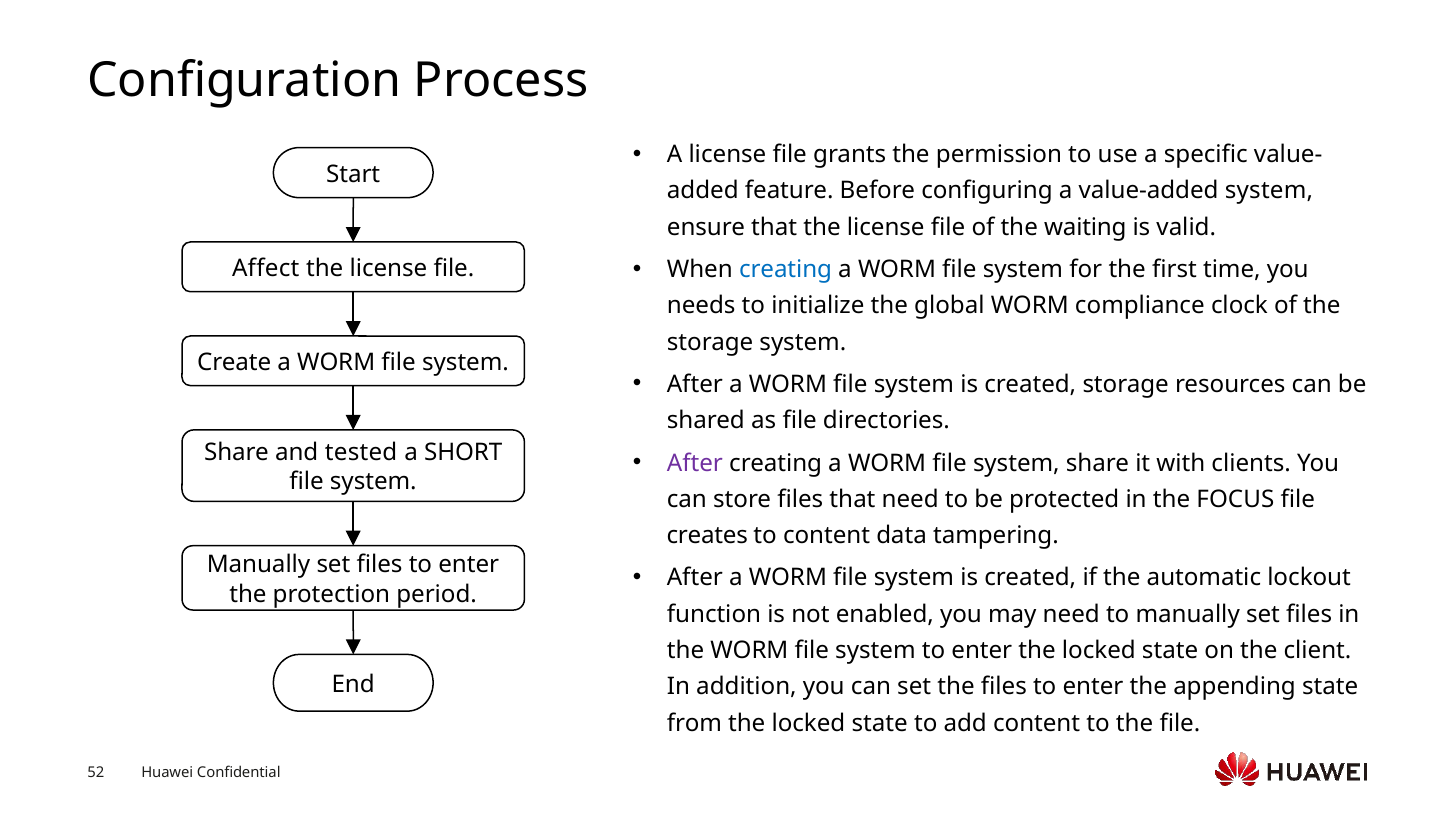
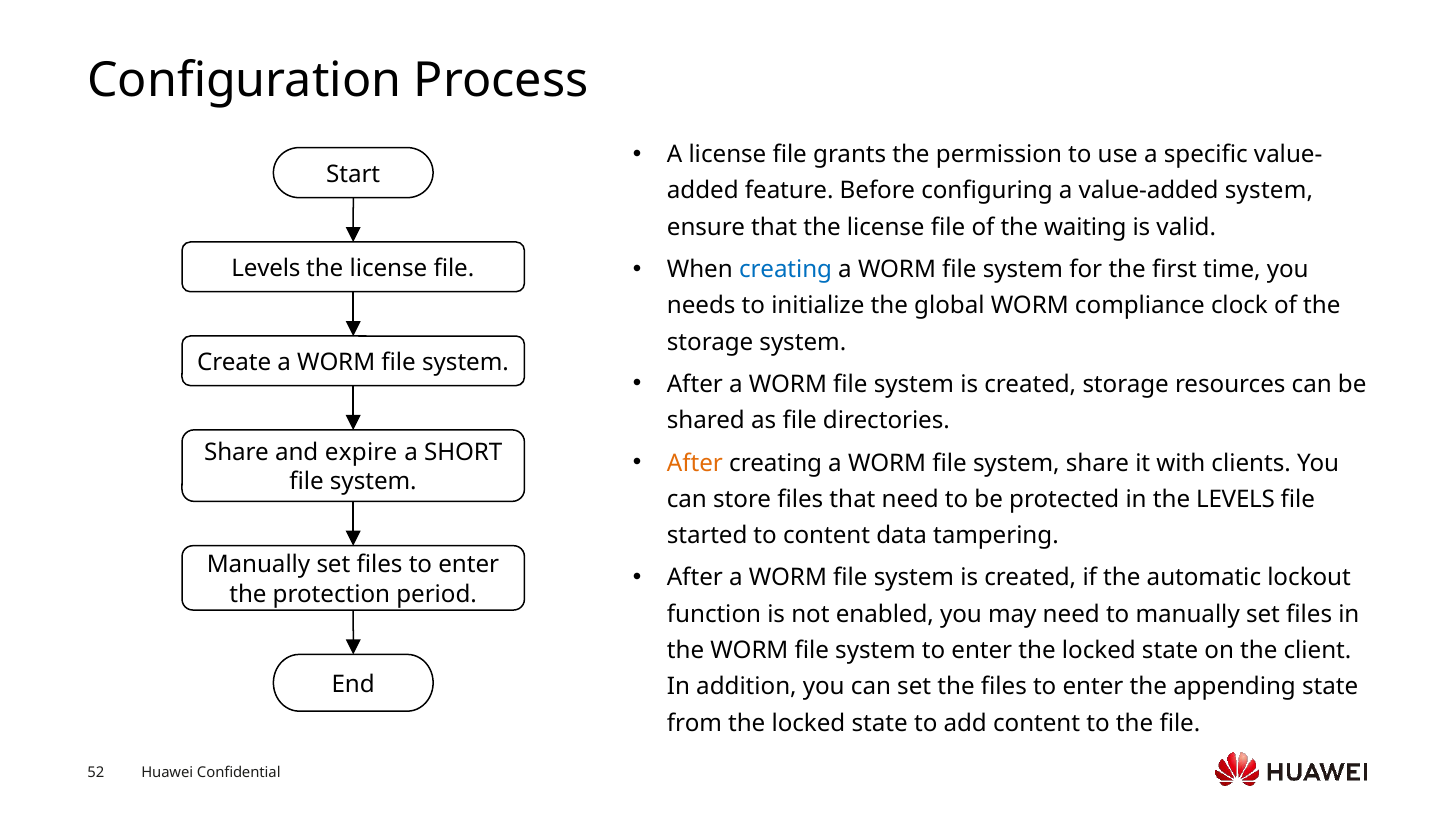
Affect at (266, 269): Affect -> Levels
tested: tested -> expire
After at (695, 463) colour: purple -> orange
the FOCUS: FOCUS -> LEVELS
creates: creates -> started
